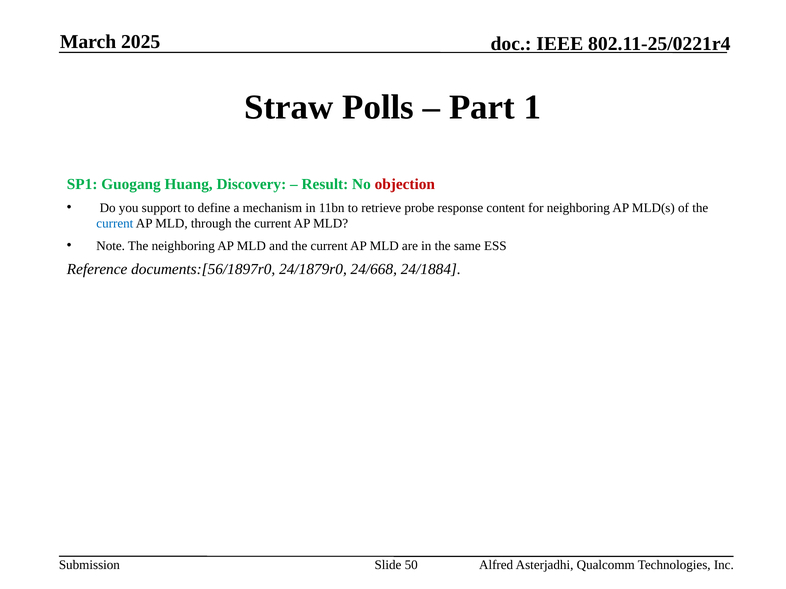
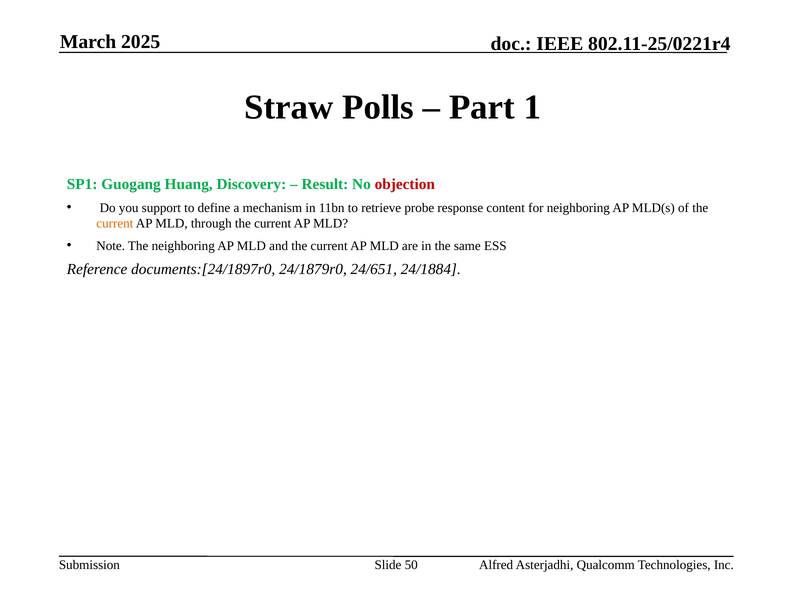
current at (115, 224) colour: blue -> orange
documents:[56/1897r0: documents:[56/1897r0 -> documents:[24/1897r0
24/668: 24/668 -> 24/651
